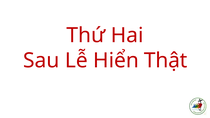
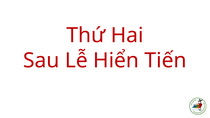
Thật: Thật -> Tiến
